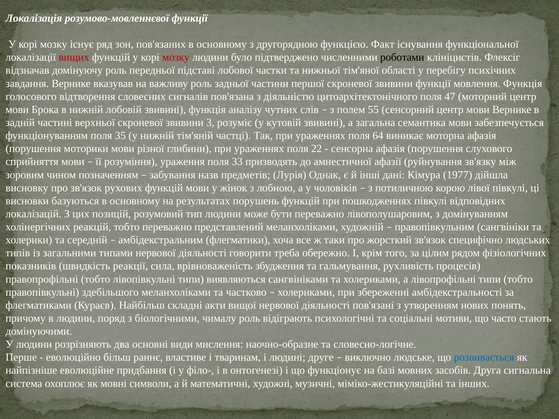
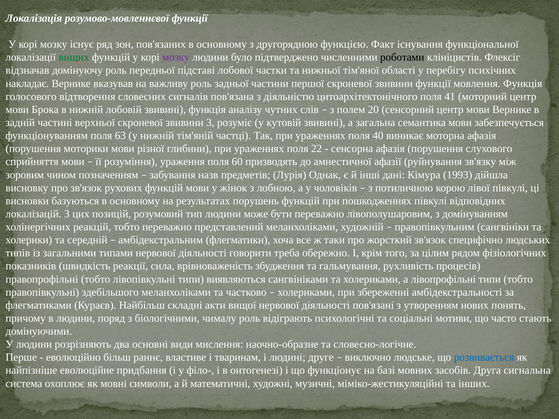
вищих colour: red -> green
мозку at (176, 57) colour: red -> purple
завдання: завдання -> накладає
47: 47 -> 41
55: 55 -> 20
35: 35 -> 63
64: 64 -> 40
33: 33 -> 60
1977: 1977 -> 1993
